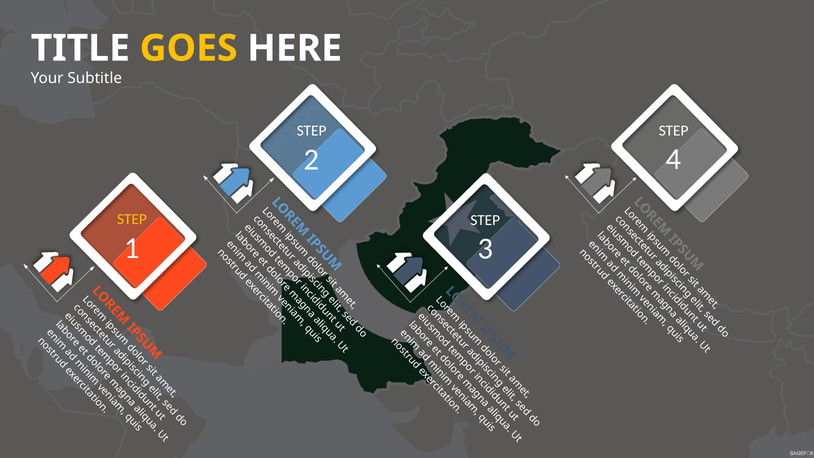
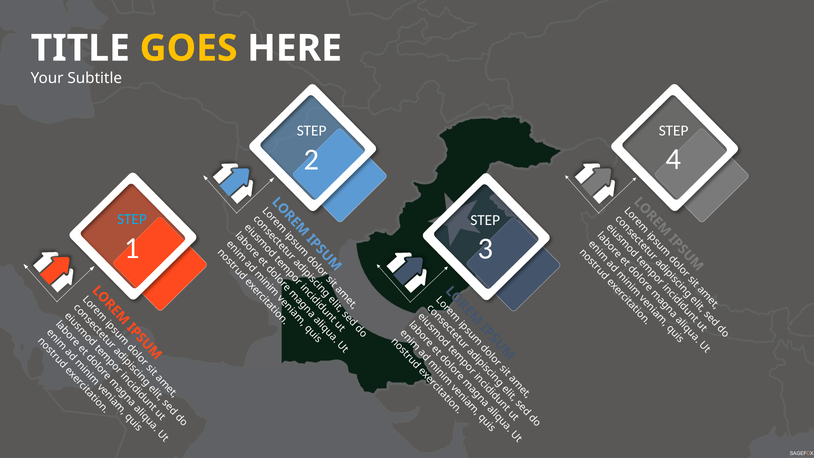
STEP at (132, 219) colour: yellow -> light blue
